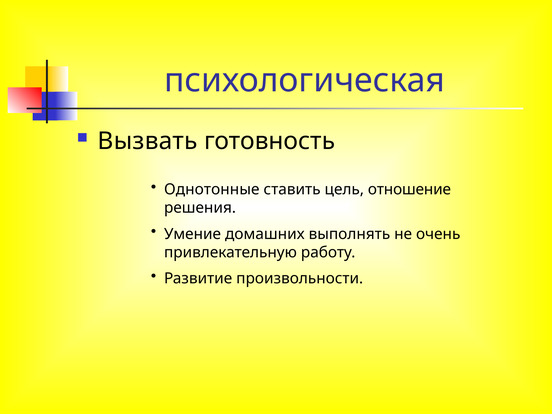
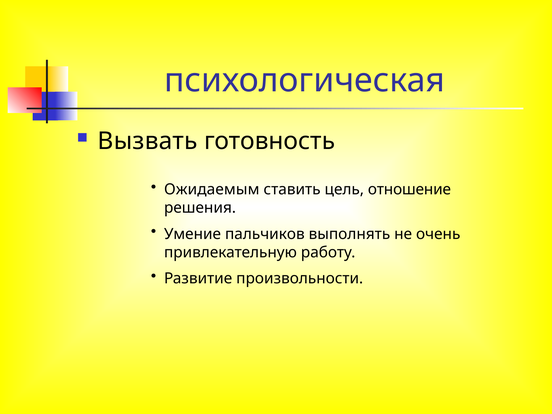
Однотонные: Однотонные -> Ожидаемым
домашних: домашних -> пальчиков
